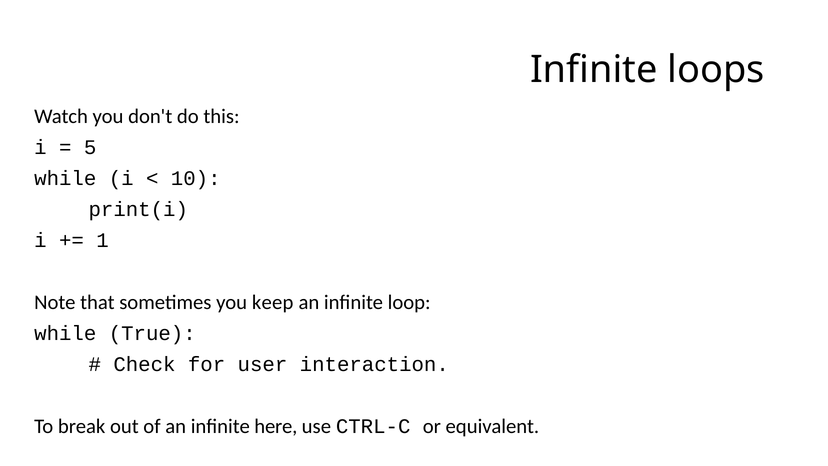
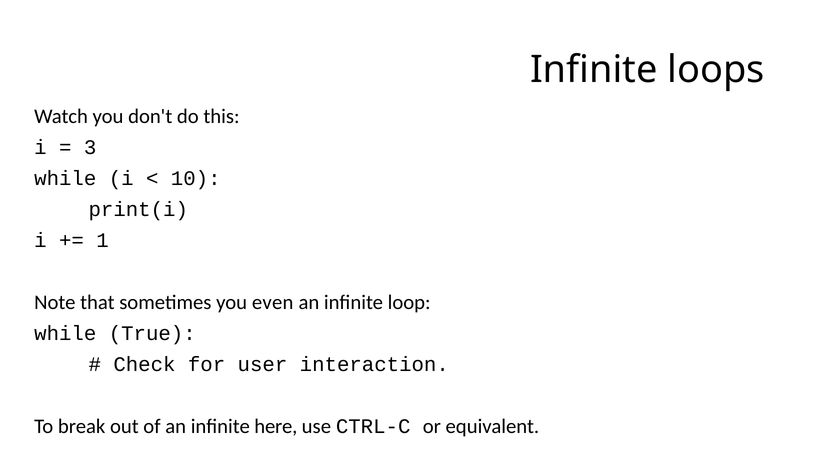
5: 5 -> 3
keep: keep -> even
